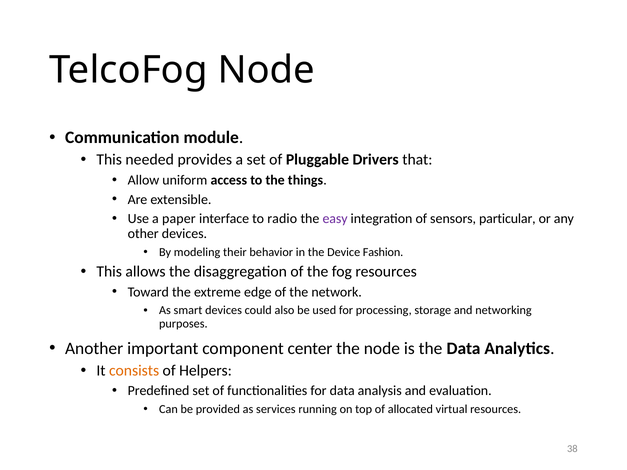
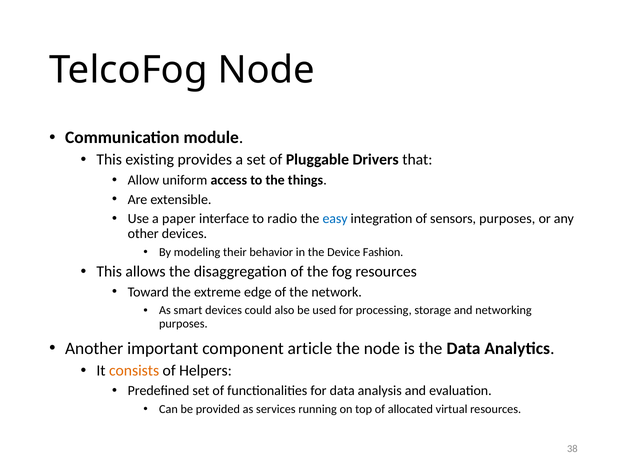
needed: needed -> existing
easy colour: purple -> blue
sensors particular: particular -> purposes
center: center -> article
